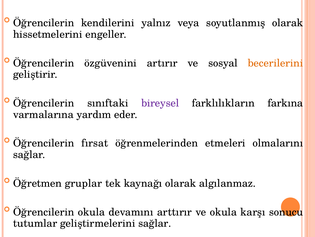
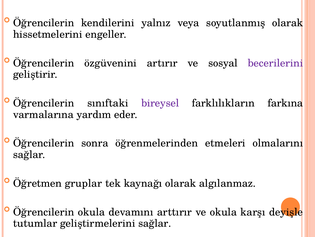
becerilerini colour: orange -> purple
fırsat: fırsat -> sonra
sonucu: sonucu -> deyişle
